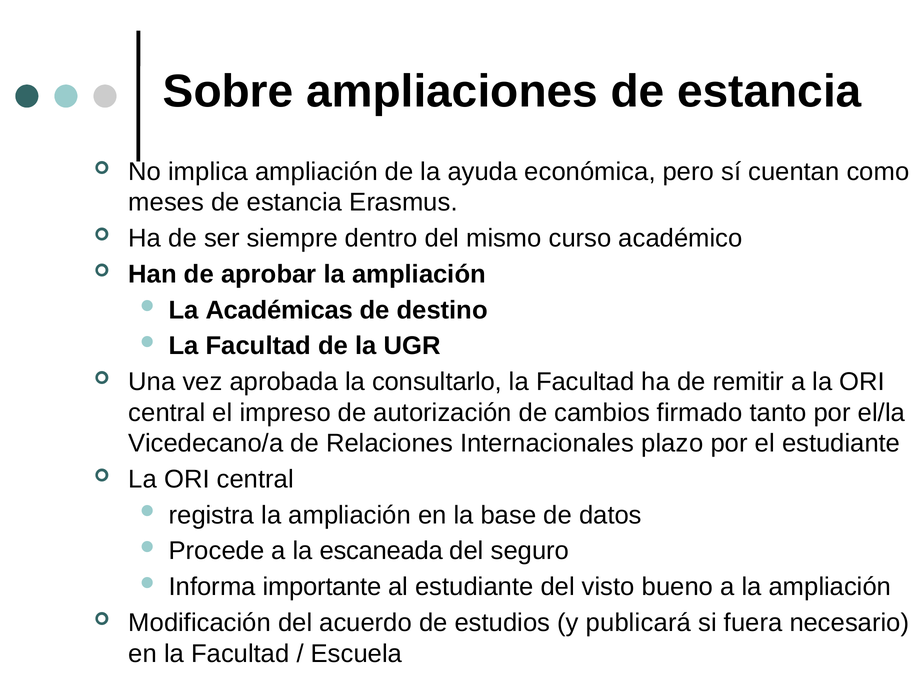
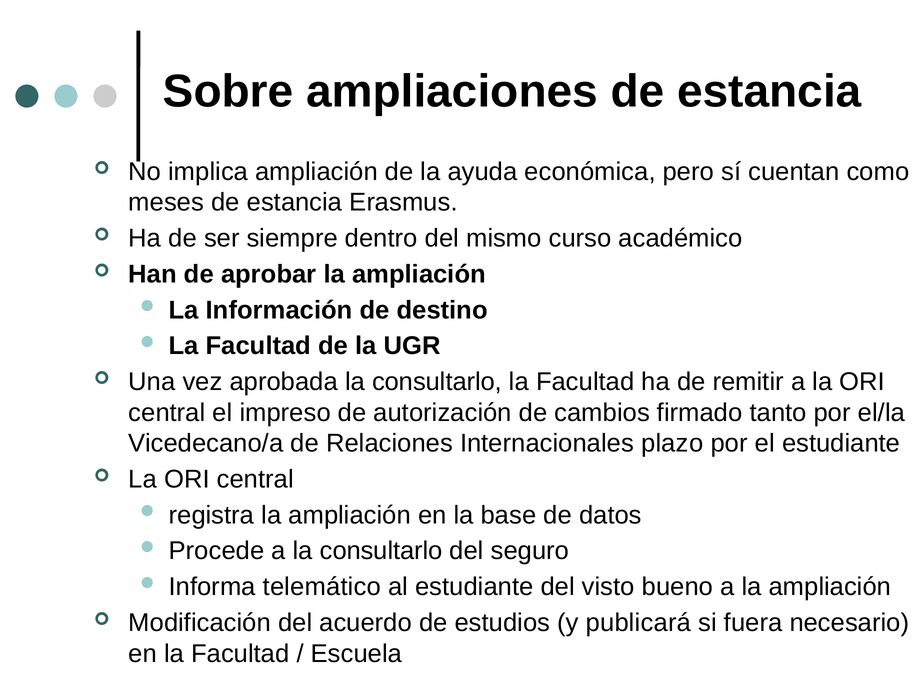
Académicas: Académicas -> Información
a la escaneada: escaneada -> consultarlo
importante: importante -> telemático
